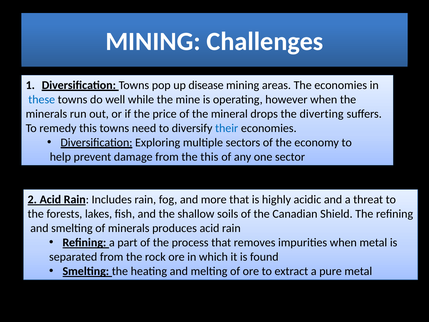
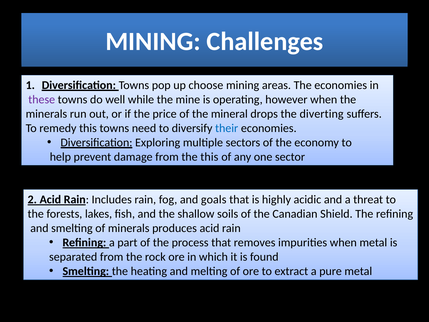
disease: disease -> choose
these colour: blue -> purple
more: more -> goals
